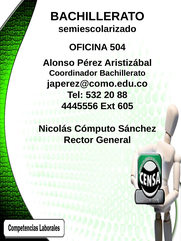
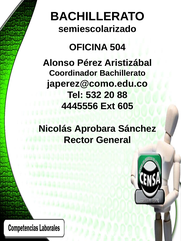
Cómputo: Cómputo -> Aprobara
